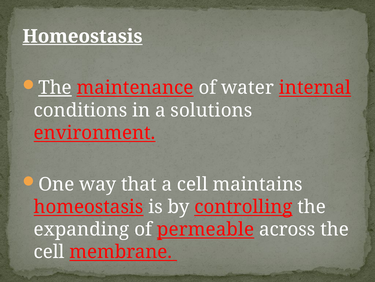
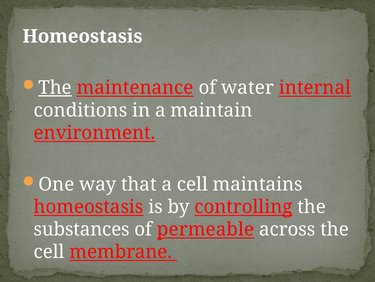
Homeostasis at (82, 36) underline: present -> none
solutions: solutions -> maintain
expanding: expanding -> substances
